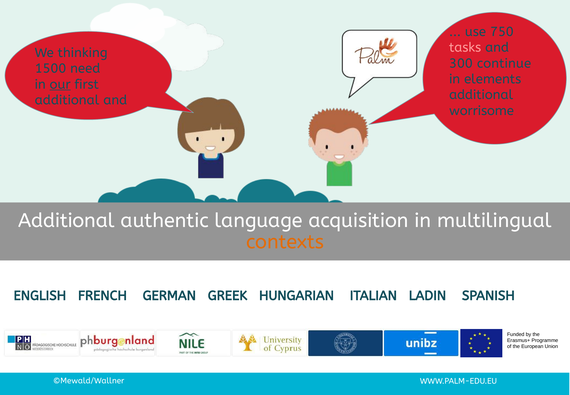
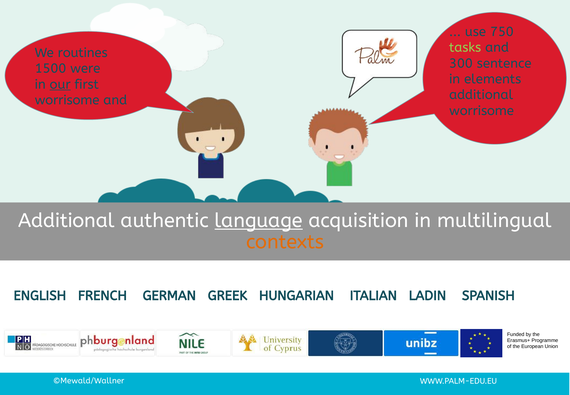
tasks colour: pink -> light green
thinking: thinking -> routines
continue: continue -> sentence
need: need -> were
additional at (67, 100): additional -> worrisome
language underline: none -> present
